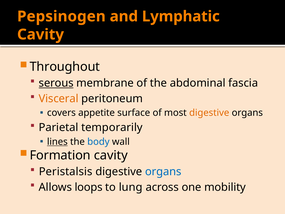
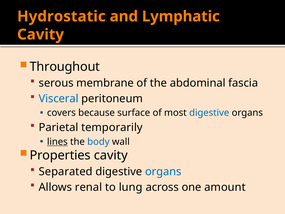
Pepsinogen: Pepsinogen -> Hydrostatic
serous underline: present -> none
Visceral colour: orange -> blue
appetite: appetite -> because
digestive at (209, 113) colour: orange -> blue
Formation: Formation -> Properties
Peristalsis: Peristalsis -> Separated
loops: loops -> renal
mobility: mobility -> amount
